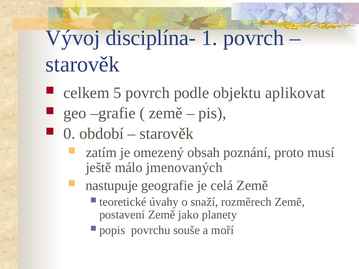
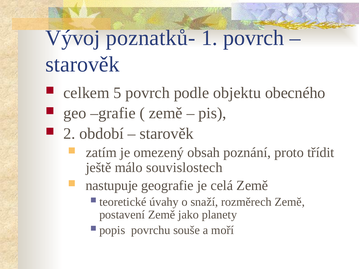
disciplína-: disciplína- -> poznatků-
aplikovat: aplikovat -> obecného
0: 0 -> 2
musí: musí -> třídit
jmenovaných: jmenovaných -> souvislostech
